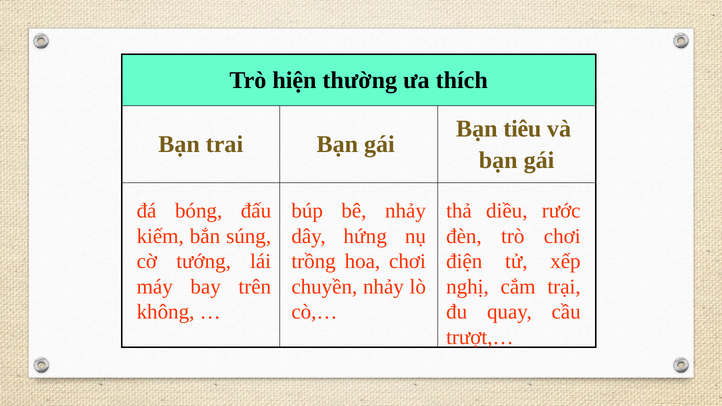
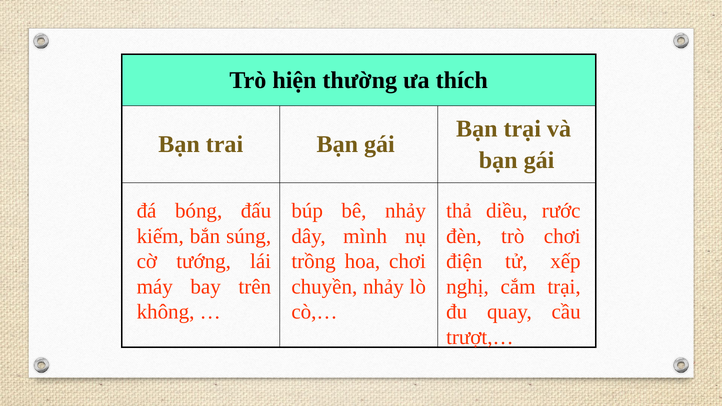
Bạn tiêu: tiêu -> trại
hứng: hứng -> mình
